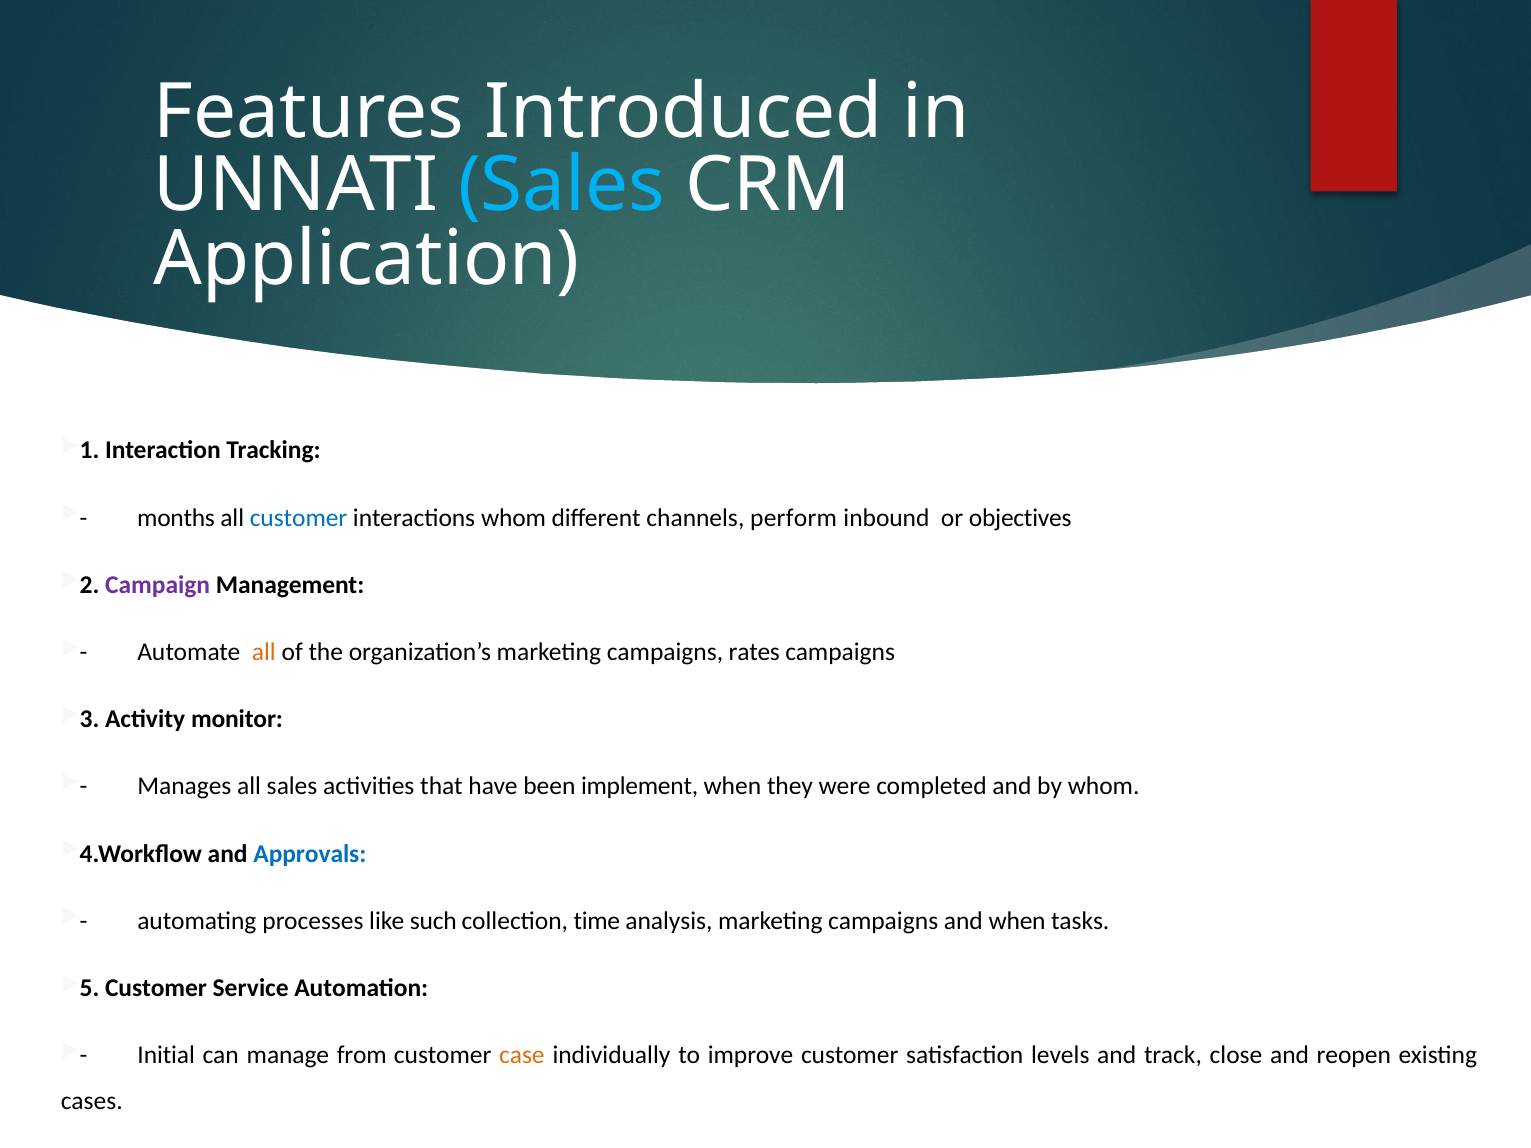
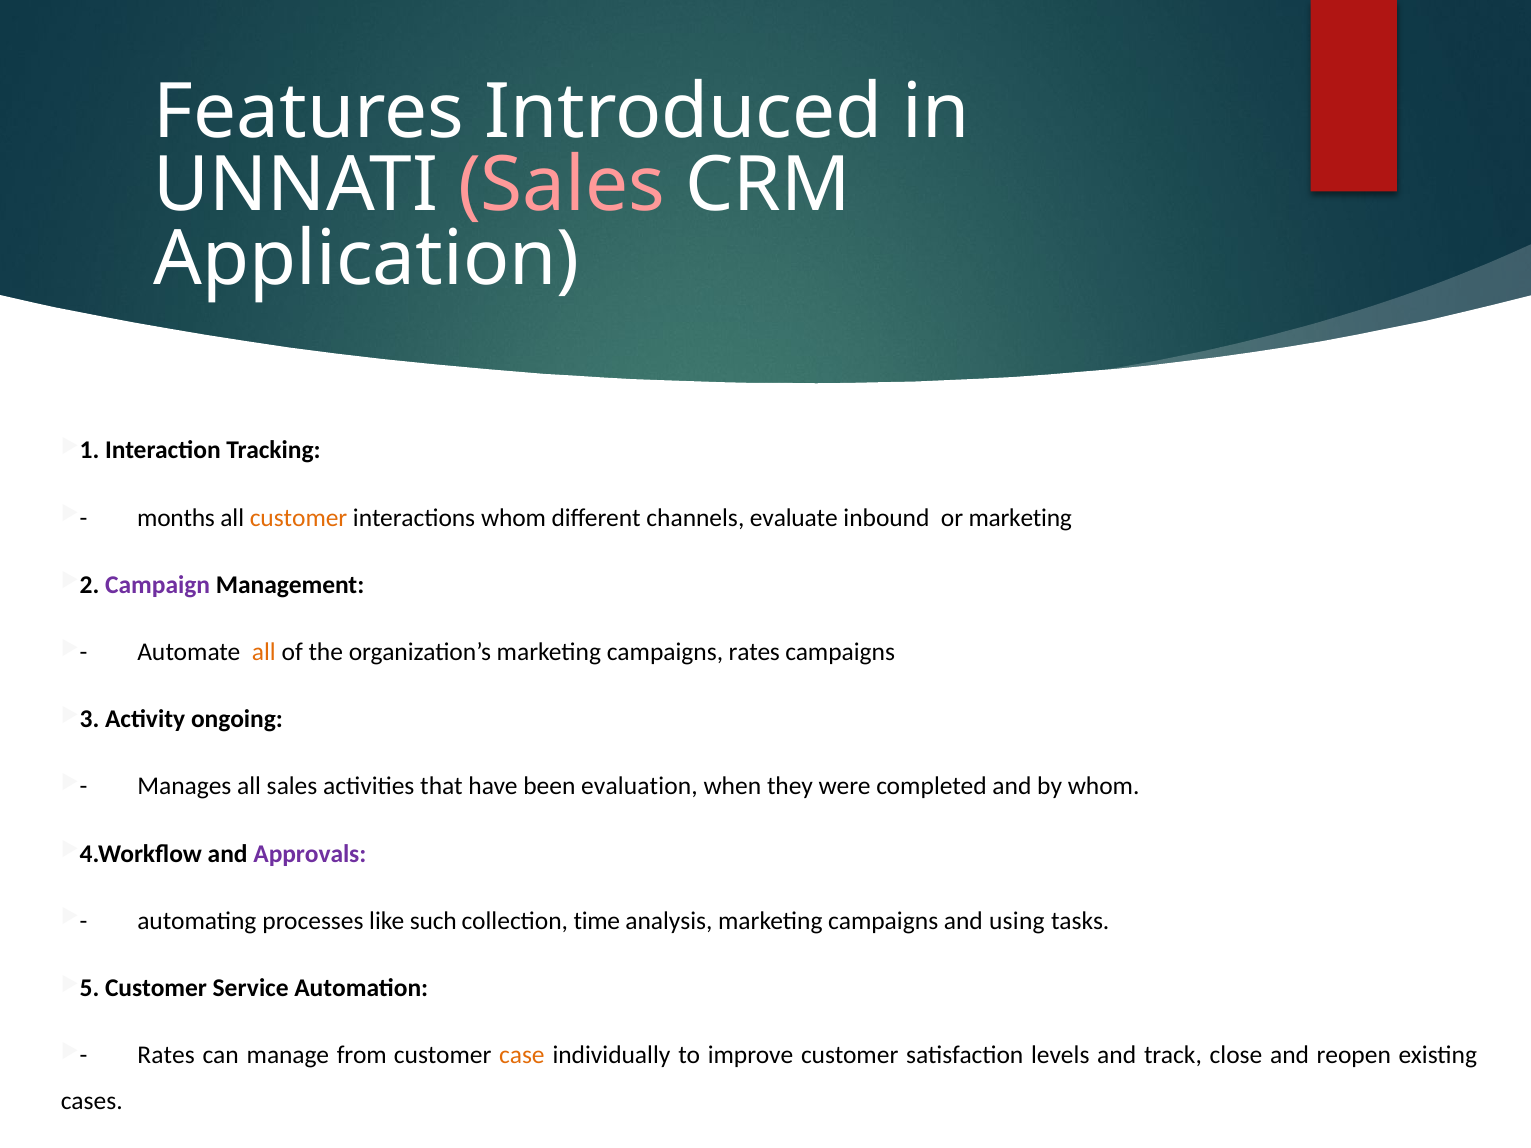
Sales at (562, 186) colour: light blue -> pink
customer at (299, 518) colour: blue -> orange
perform: perform -> evaluate
or objectives: objectives -> marketing
monitor: monitor -> ongoing
implement: implement -> evaluation
Approvals colour: blue -> purple
and when: when -> using
Initial at (166, 1056): Initial -> Rates
